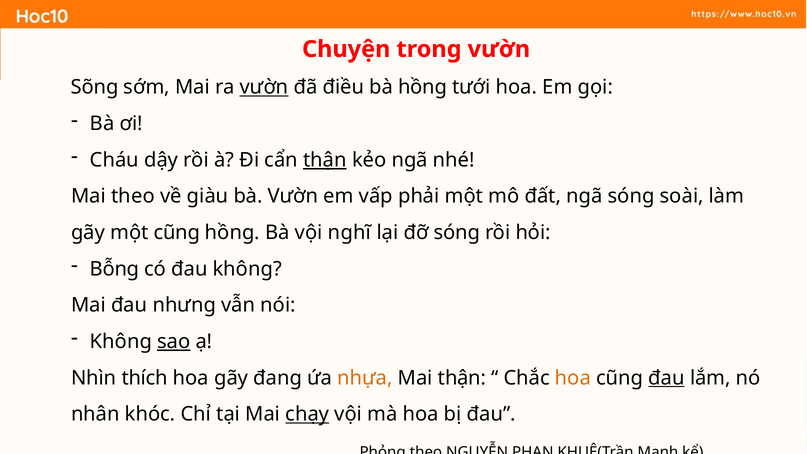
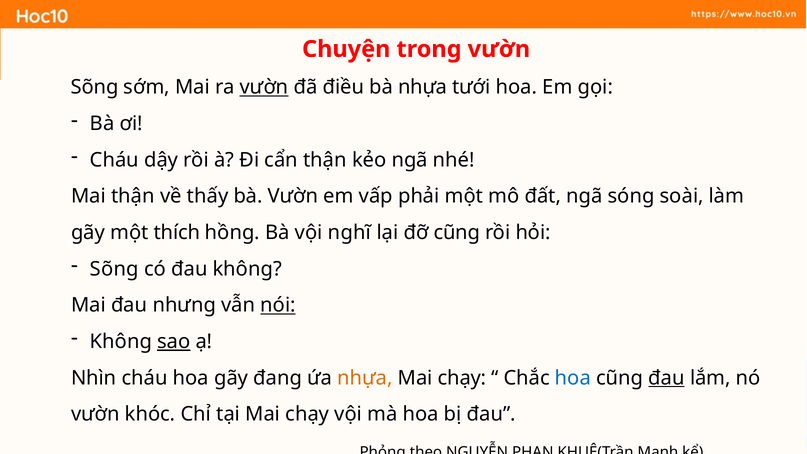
bà hồng: hồng -> nhựa
thận at (325, 160) underline: present -> none
Mai theo: theo -> thận
giàu: giàu -> thấy
một cũng: cũng -> thích
đỡ sóng: sóng -> cũng
Bỗng at (115, 269): Bỗng -> Sõng
nói underline: none -> present
Nhìn thích: thích -> cháu
thận at (462, 378): thận -> chạy
hoa at (573, 378) colour: orange -> blue
nhân at (95, 414): nhân -> vườn
chạy at (307, 414) underline: present -> none
